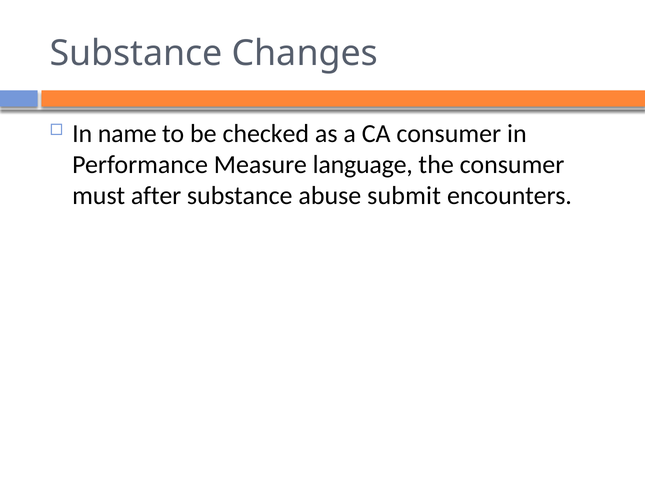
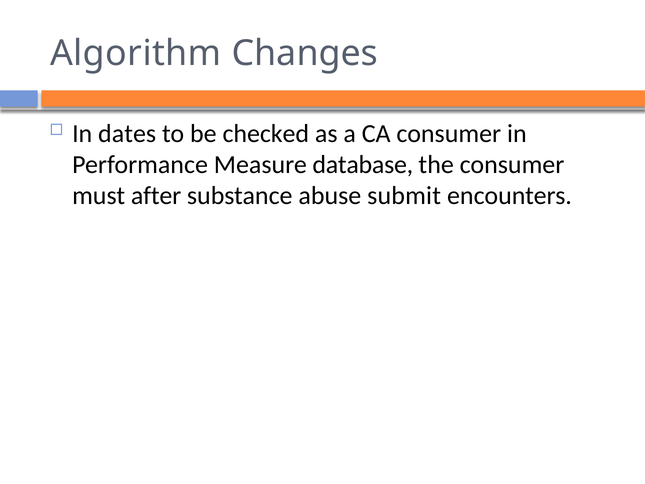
Substance at (136, 54): Substance -> Algorithm
name: name -> dates
language: language -> database
